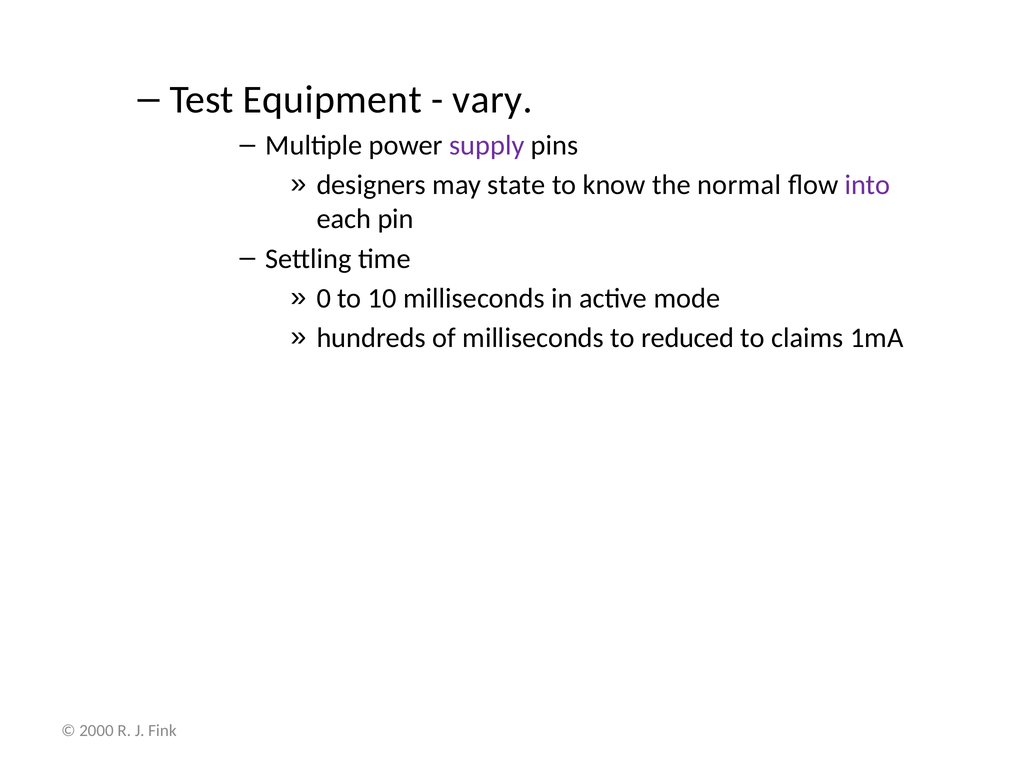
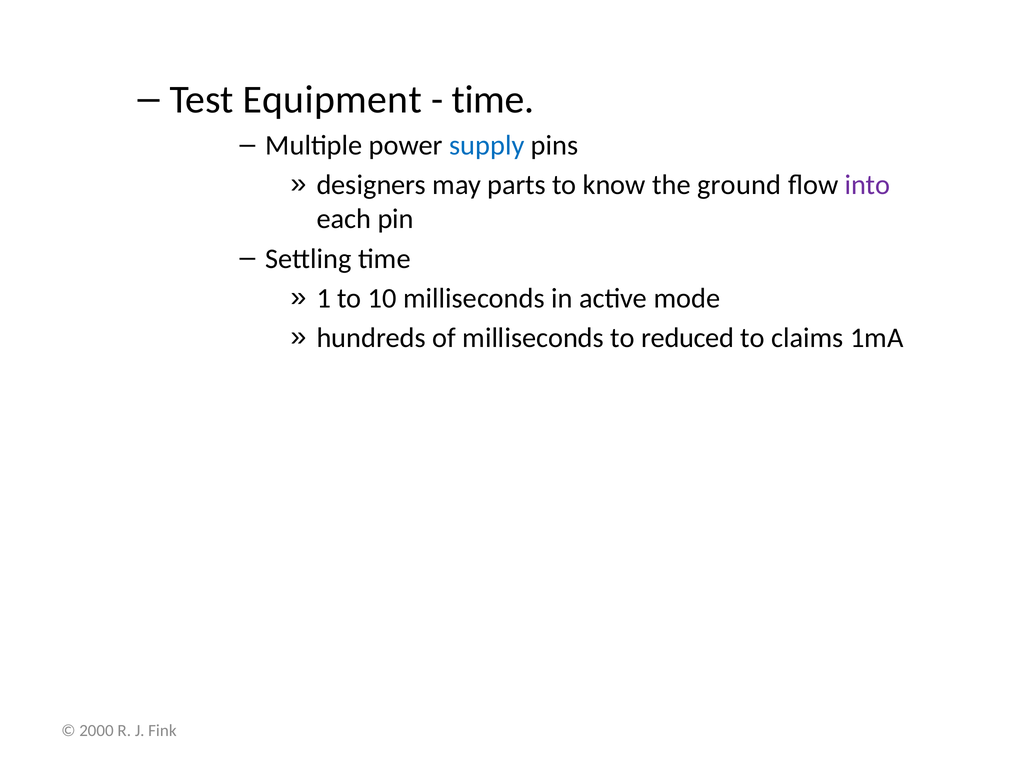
vary at (493, 100): vary -> time
supply colour: purple -> blue
state: state -> parts
normal: normal -> ground
0: 0 -> 1
